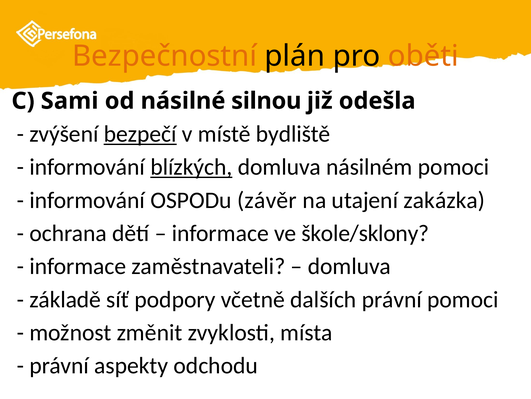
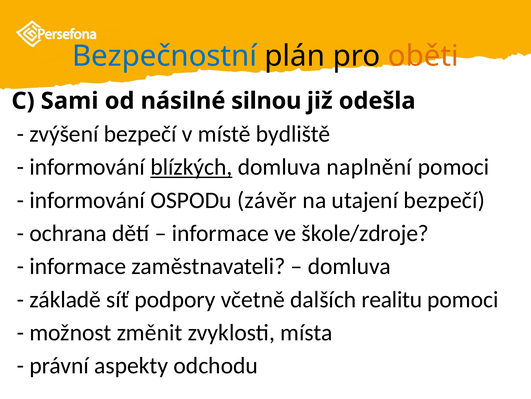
Bezpečnostní colour: orange -> blue
bezpečí at (140, 134) underline: present -> none
násilném: násilném -> naplnění
utajení zakázka: zakázka -> bezpečí
škole/sklony: škole/sklony -> škole/zdroje
dalších právní: právní -> realitu
